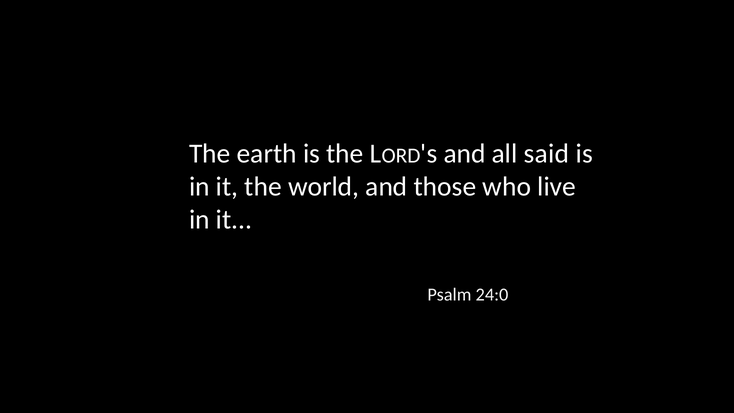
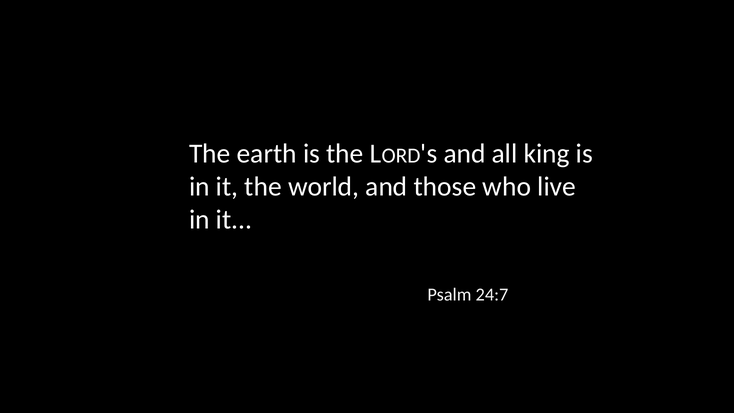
said: said -> king
24:0: 24:0 -> 24:7
